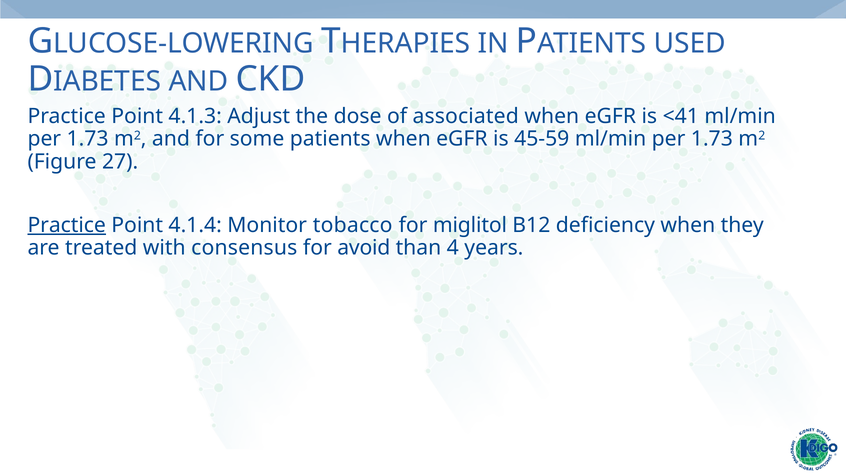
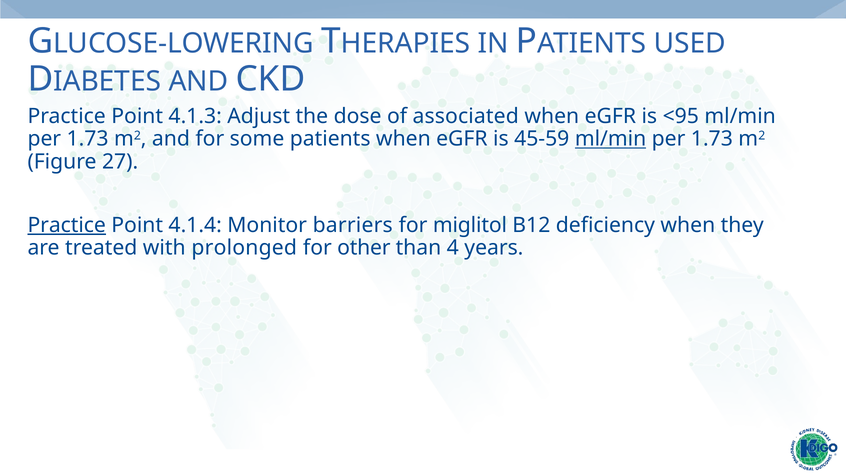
<41: <41 -> <95
ml/min at (611, 139) underline: none -> present
tobacco: tobacco -> barriers
consensus: consensus -> prolonged
avoid: avoid -> other
